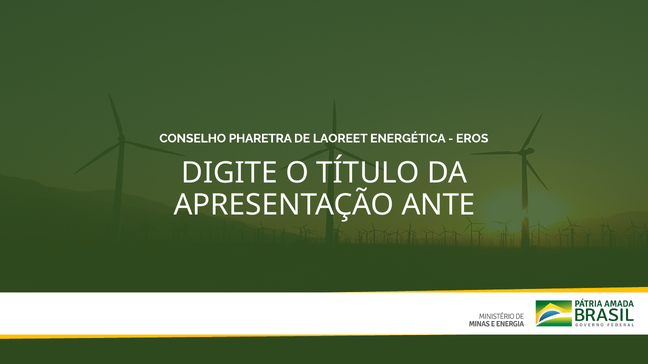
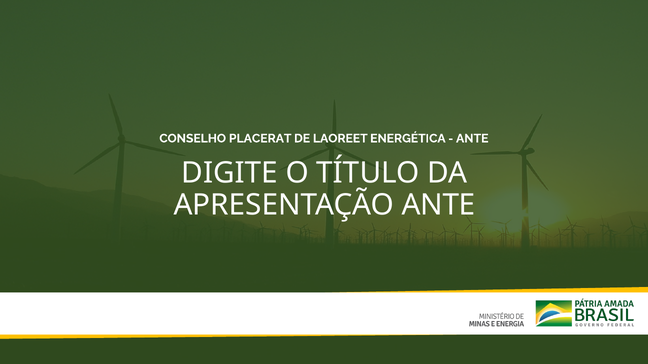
PHARETRA: PHARETRA -> PLACERAT
EROS at (472, 139): EROS -> ANTE
